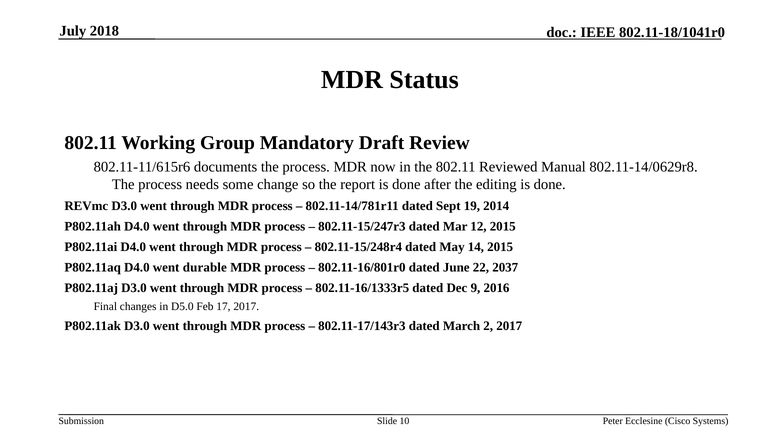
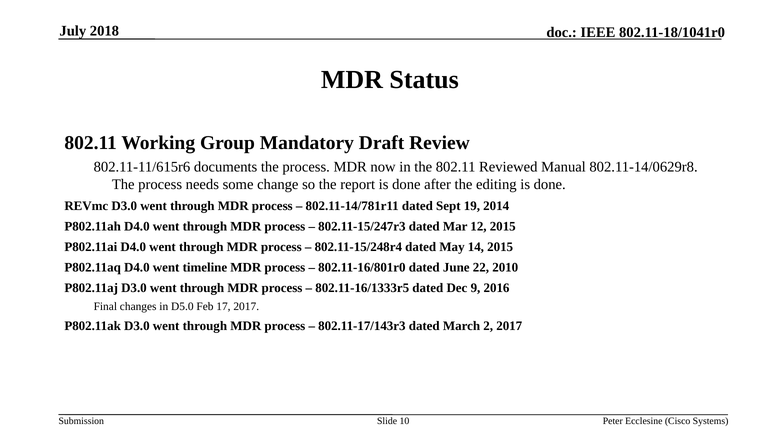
durable: durable -> timeline
2037: 2037 -> 2010
